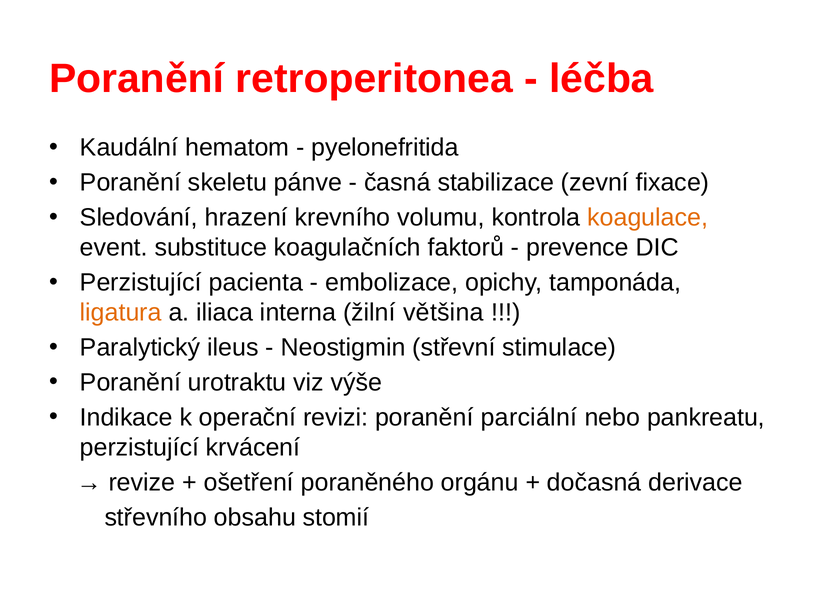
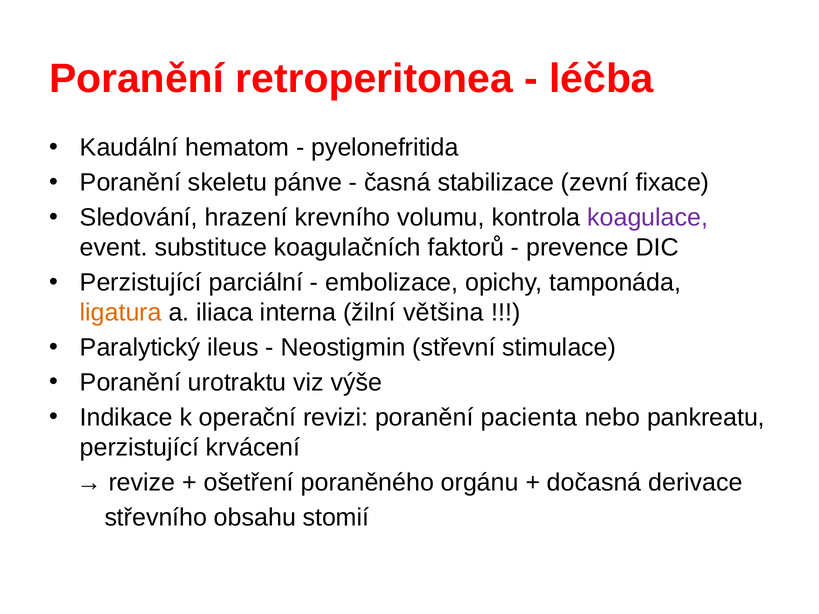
koagulace colour: orange -> purple
pacienta: pacienta -> parciální
parciální: parciální -> pacienta
